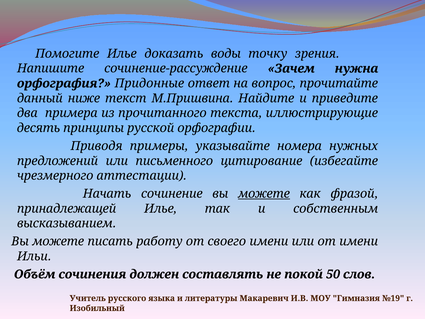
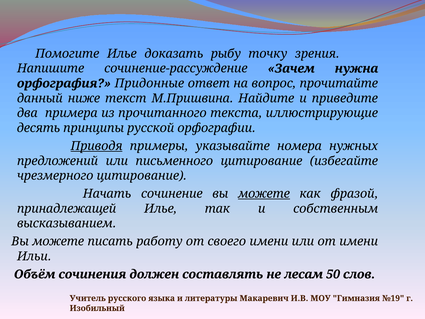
воды: воды -> рыбу
Приводя underline: none -> present
чрезмерного аттестации: аттестации -> цитирование
покой: покой -> лесам
